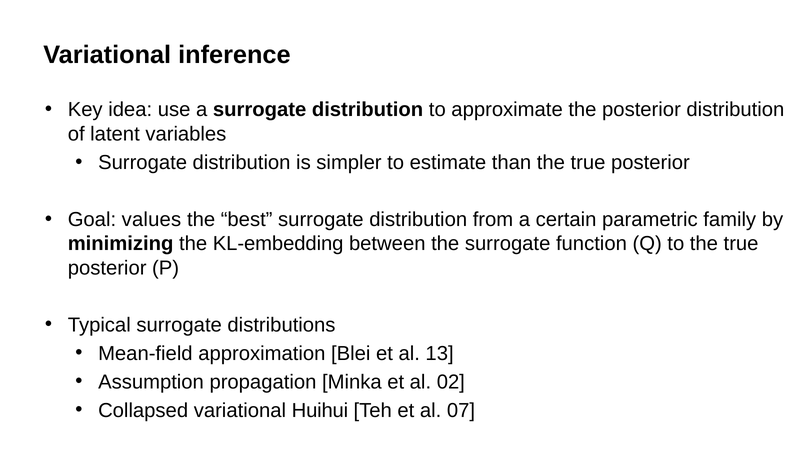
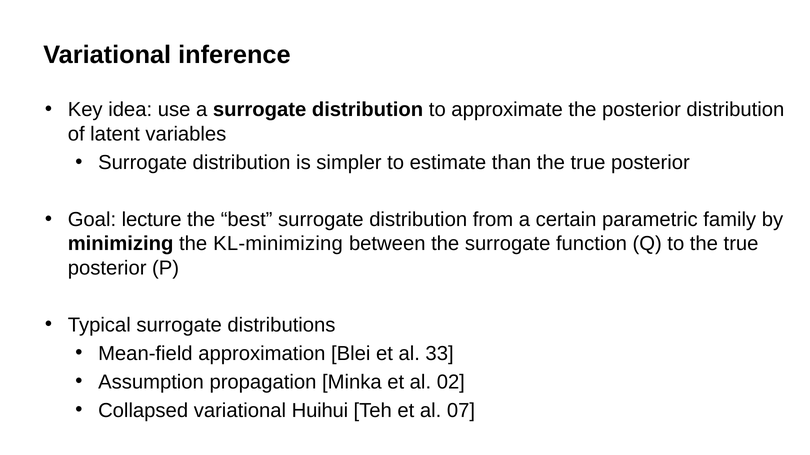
values: values -> lecture
KL-embedding: KL-embedding -> KL-minimizing
13: 13 -> 33
